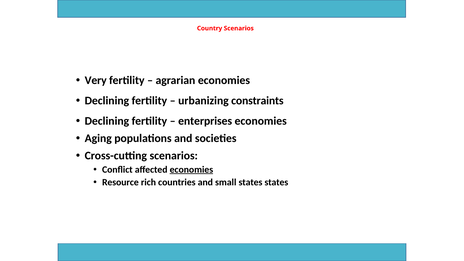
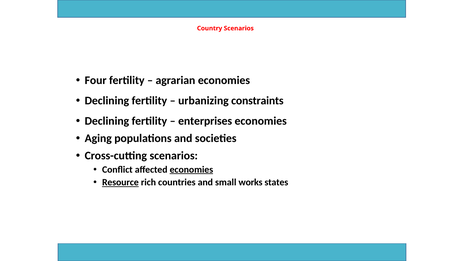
Very: Very -> Four
Resource underline: none -> present
small states: states -> works
